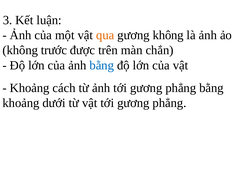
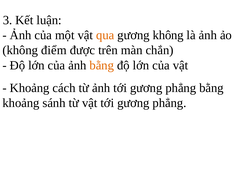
trước: trước -> điểm
bằng at (102, 65) colour: blue -> orange
dưới: dưới -> sánh
